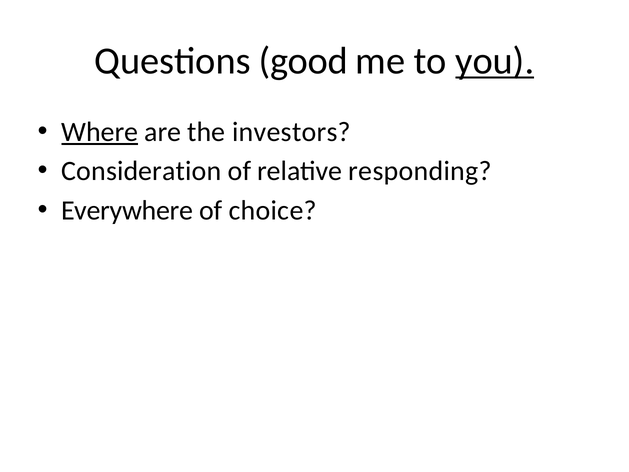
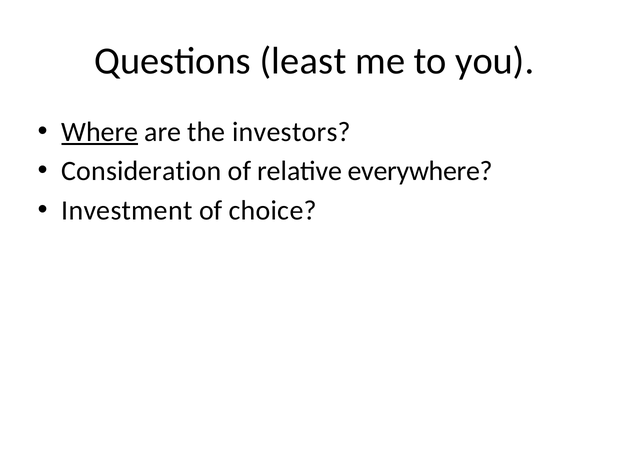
good: good -> least
you underline: present -> none
responding: responding -> everywhere
Everywhere: Everywhere -> Investment
